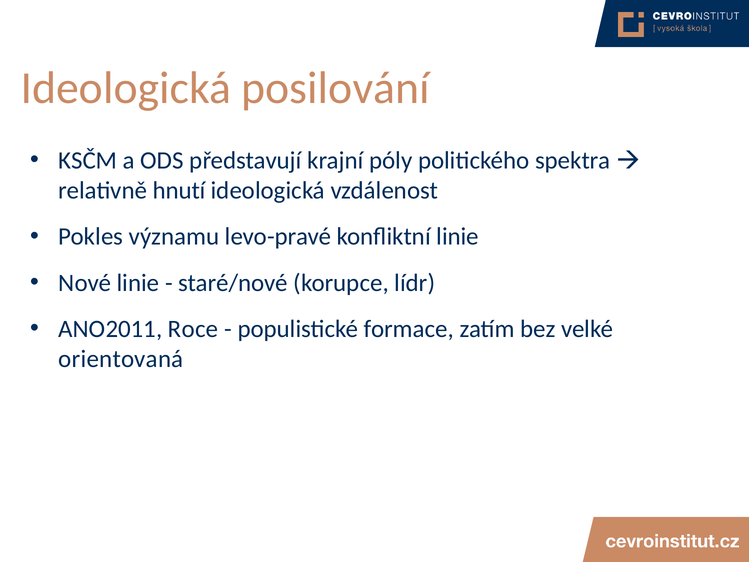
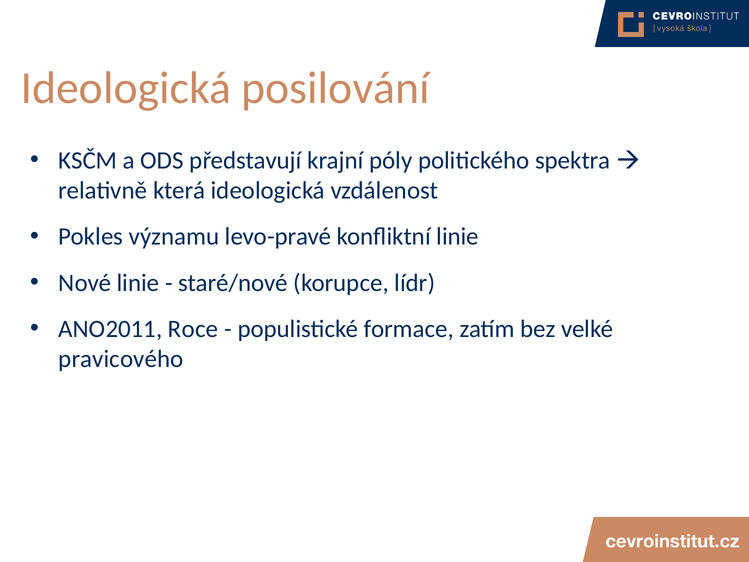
hnutí: hnutí -> která
orientovaná: orientovaná -> pravicového
